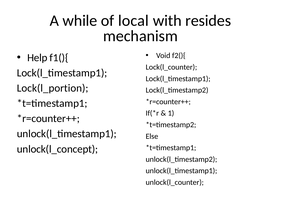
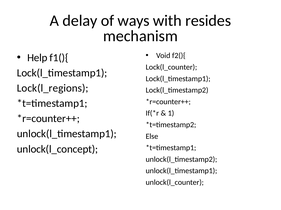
while: while -> delay
local: local -> ways
Lock(l_portion: Lock(l_portion -> Lock(l_regions
